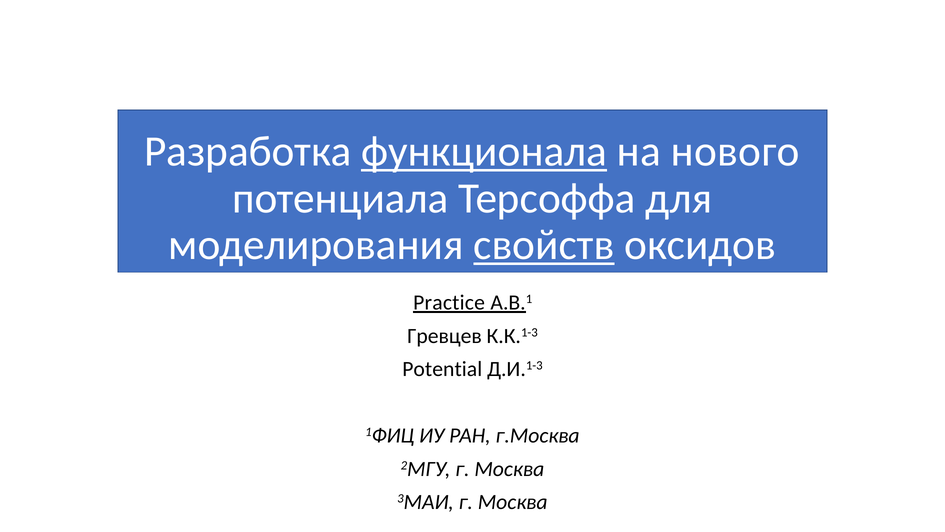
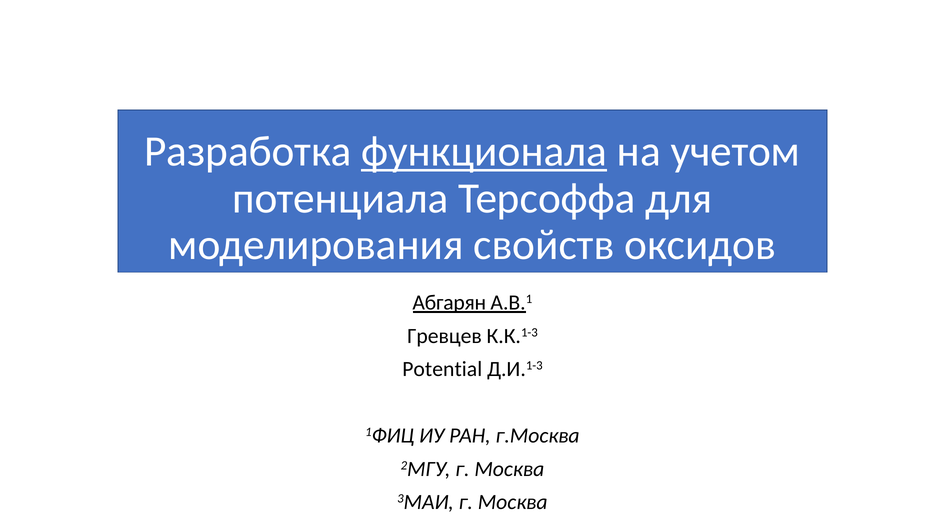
нового: нового -> учетом
свойств underline: present -> none
Practice: Practice -> Абгарян
